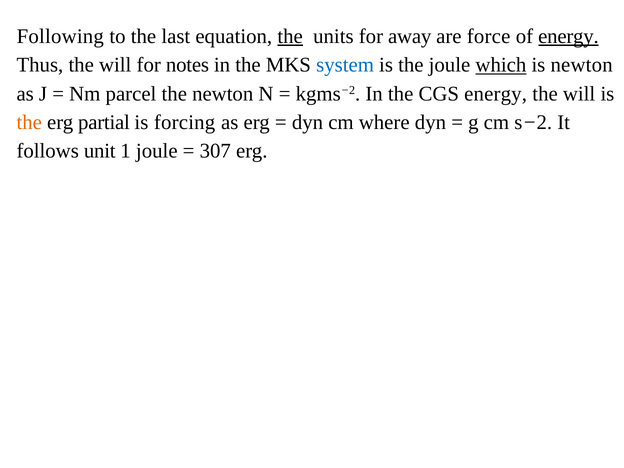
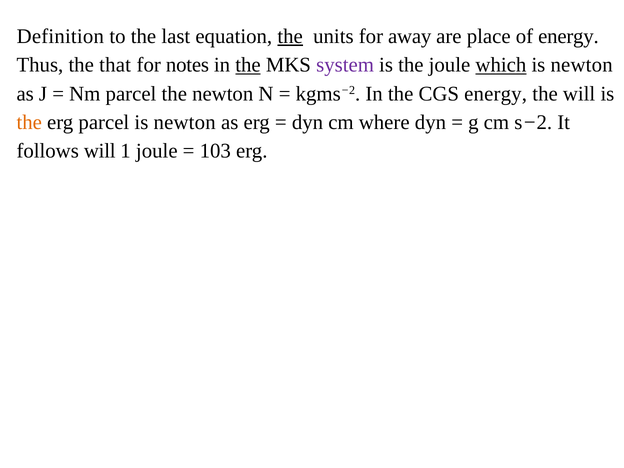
Following: Following -> Definition
force: force -> place
energy at (568, 36) underline: present -> none
Thus the will: will -> that
the at (248, 65) underline: none -> present
system colour: blue -> purple
erg partial: partial -> parcel
forcing at (185, 122): forcing -> newton
follows unit: unit -> will
307: 307 -> 103
